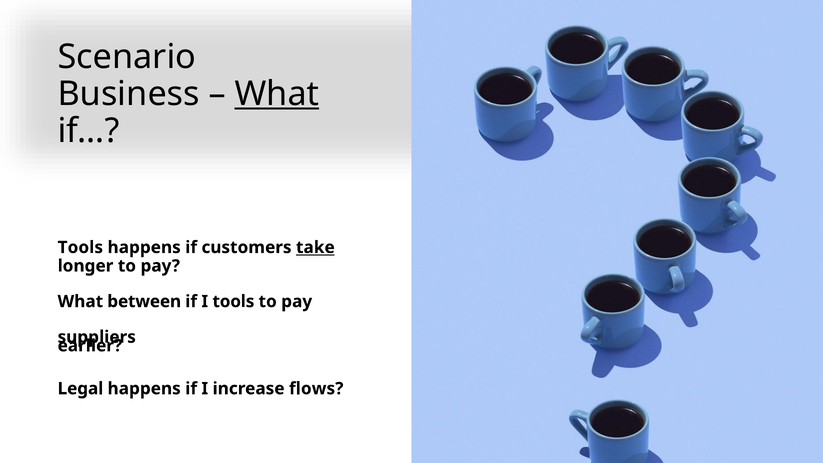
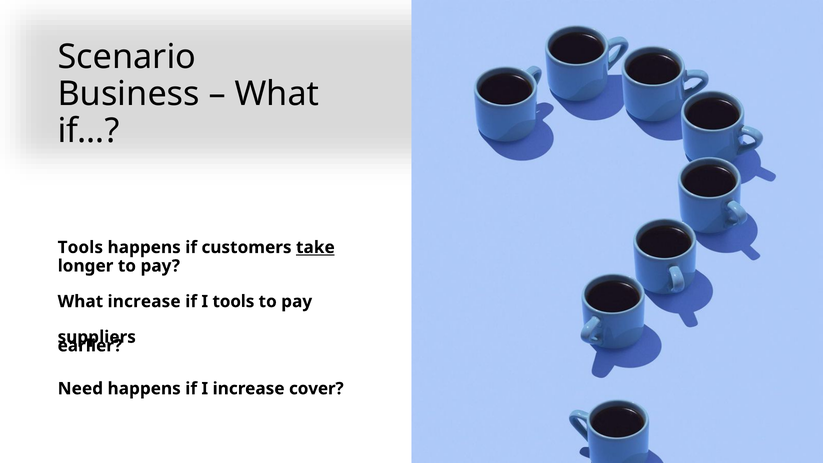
What at (277, 94) underline: present -> none
What between: between -> increase
Legal: Legal -> Need
flows: flows -> cover
